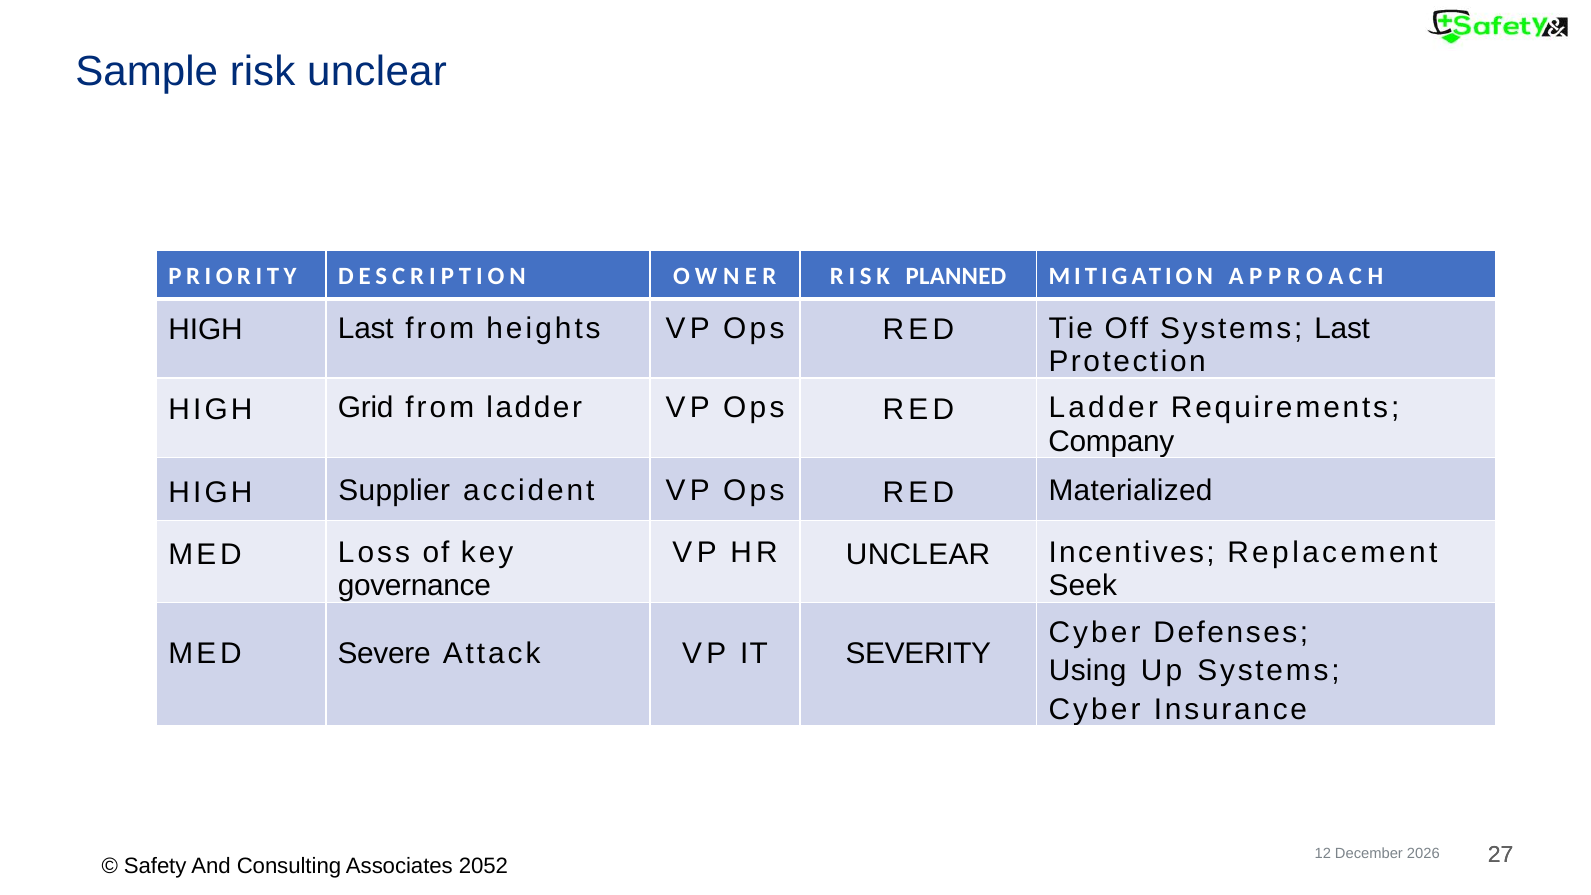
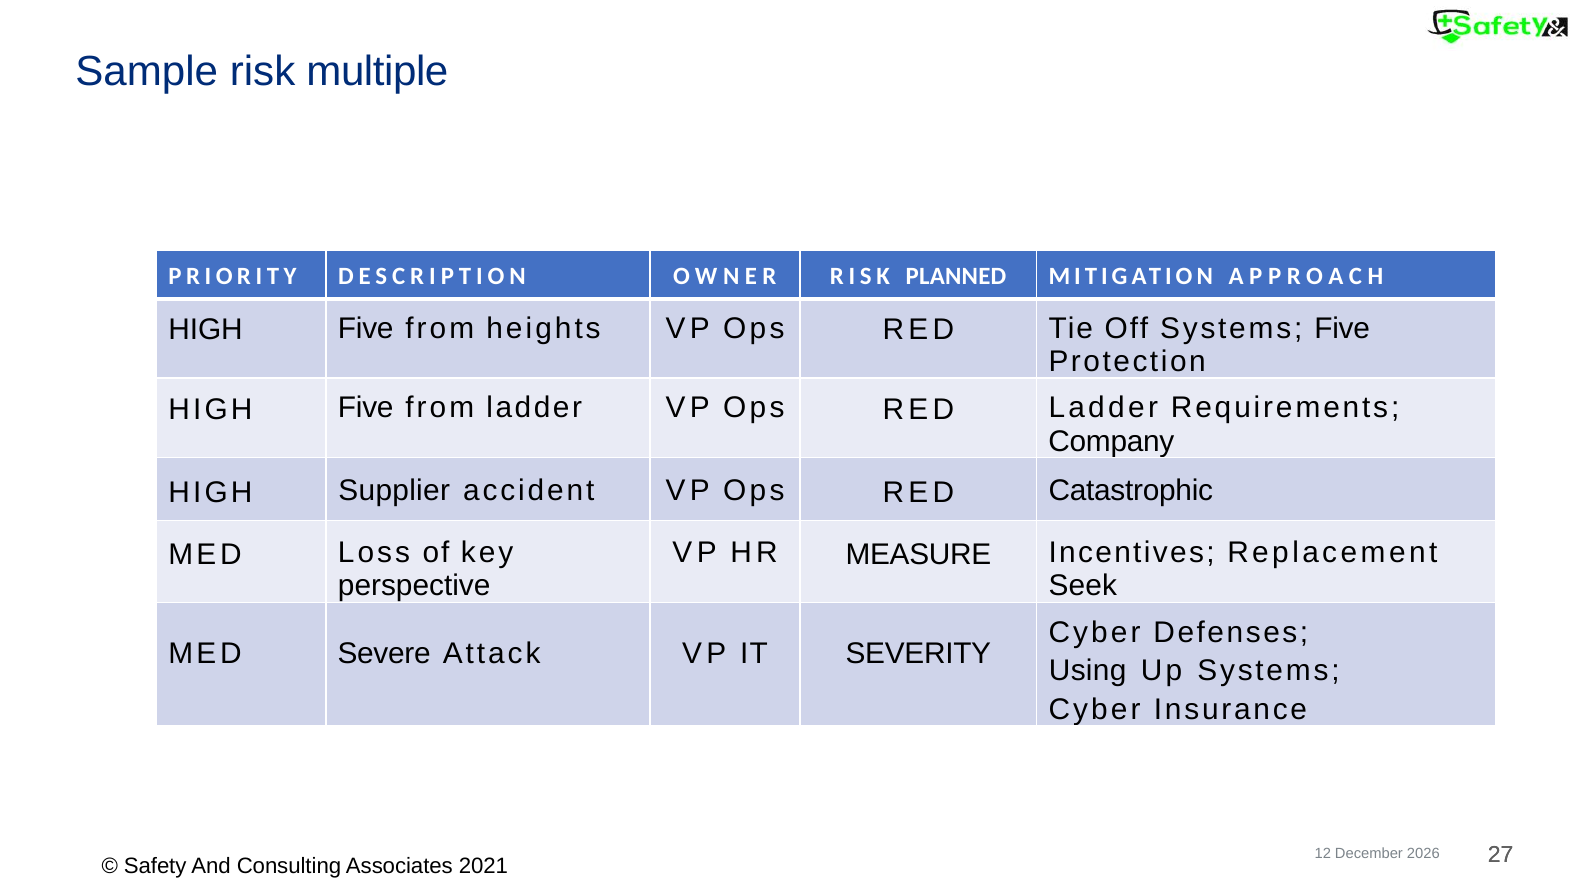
risk unclear: unclear -> multiple
Last at (366, 328): Last -> Five
Systems Last: Last -> Five
Grid at (366, 408): Grid -> Five
Materialized: Materialized -> Catastrophic
HR UNCLEAR: UNCLEAR -> MEASURE
governance: governance -> perspective
2052: 2052 -> 2021
